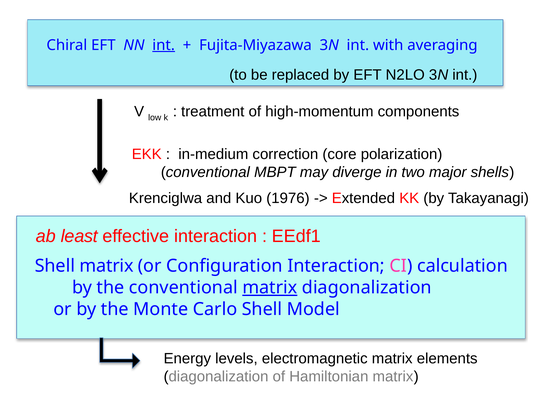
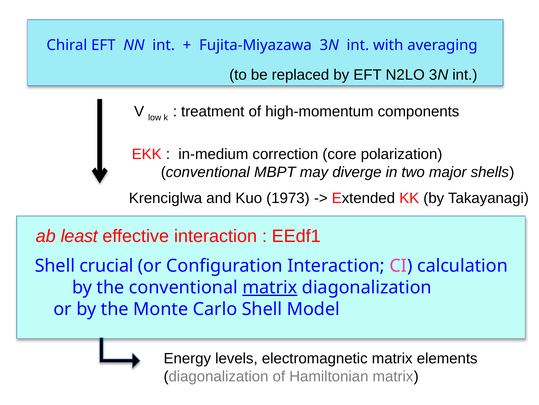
int at (164, 45) underline: present -> none
1976: 1976 -> 1973
Shell matrix: matrix -> crucial
